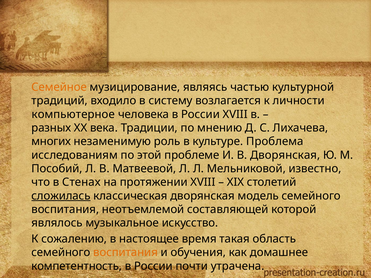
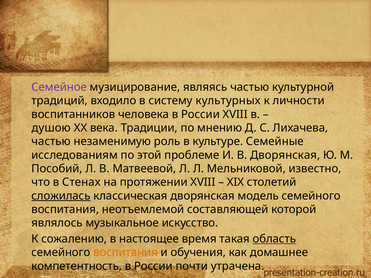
Семейное colour: orange -> purple
возлагается: возлагается -> культурных
компьютерное: компьютерное -> воспитанников
разных: разных -> душою
многих at (51, 142): многих -> частью
Проблема: Проблема -> Семейные
область underline: none -> present
